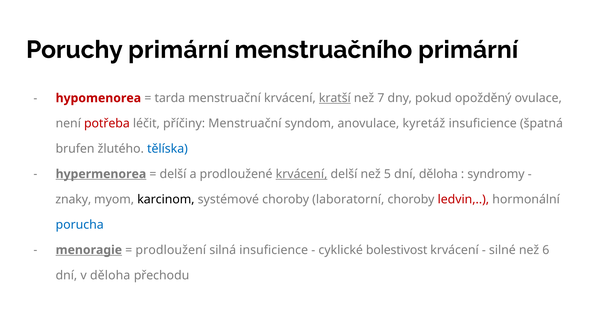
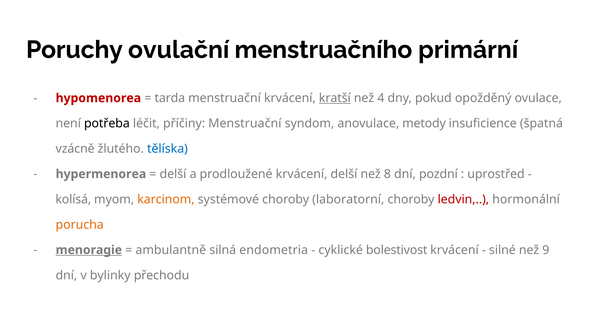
Poruchy primární: primární -> ovulační
7: 7 -> 4
potřeba colour: red -> black
kyretáž: kyretáž -> metody
brufen: brufen -> vzácně
hypermenorea underline: present -> none
krvácení at (302, 174) underline: present -> none
5: 5 -> 8
dní děloha: děloha -> pozdní
syndromy: syndromy -> uprostřed
znaky: znaky -> kolísá
karcinom colour: black -> orange
porucha colour: blue -> orange
prodloužení: prodloužení -> ambulantně
silná insuficience: insuficience -> endometria
6: 6 -> 9
v děloha: děloha -> bylinky
